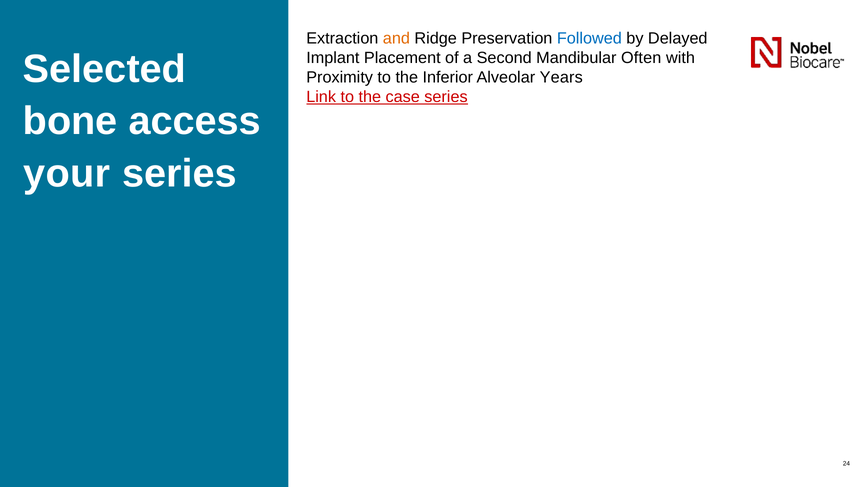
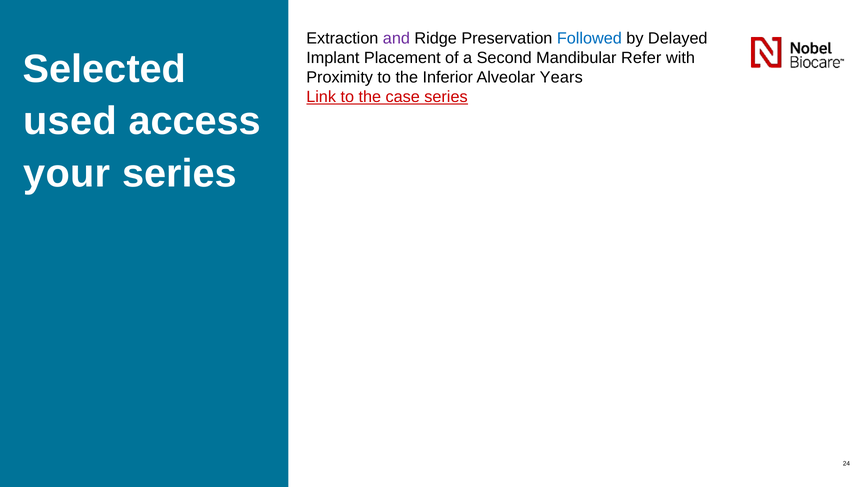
and colour: orange -> purple
Often: Often -> Refer
bone: bone -> used
